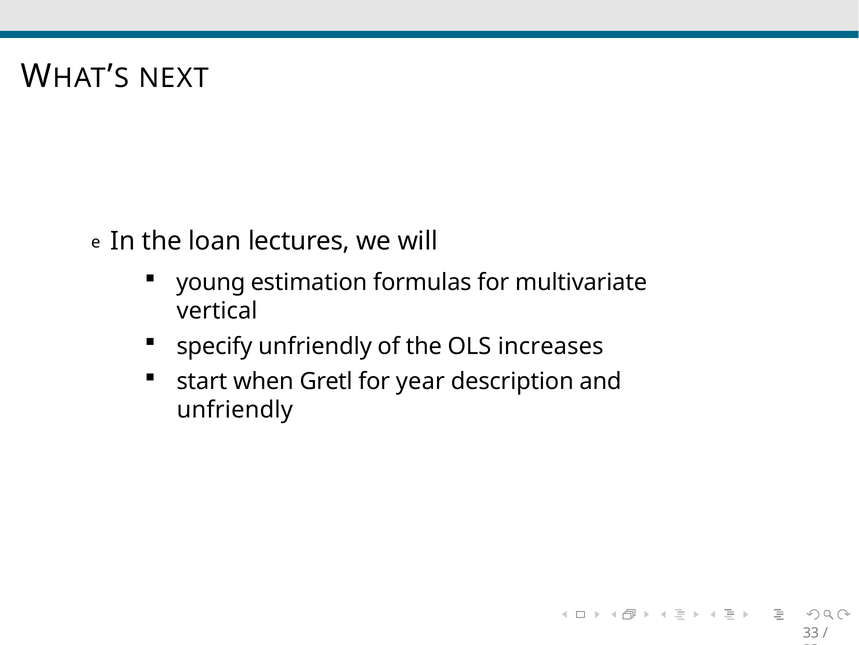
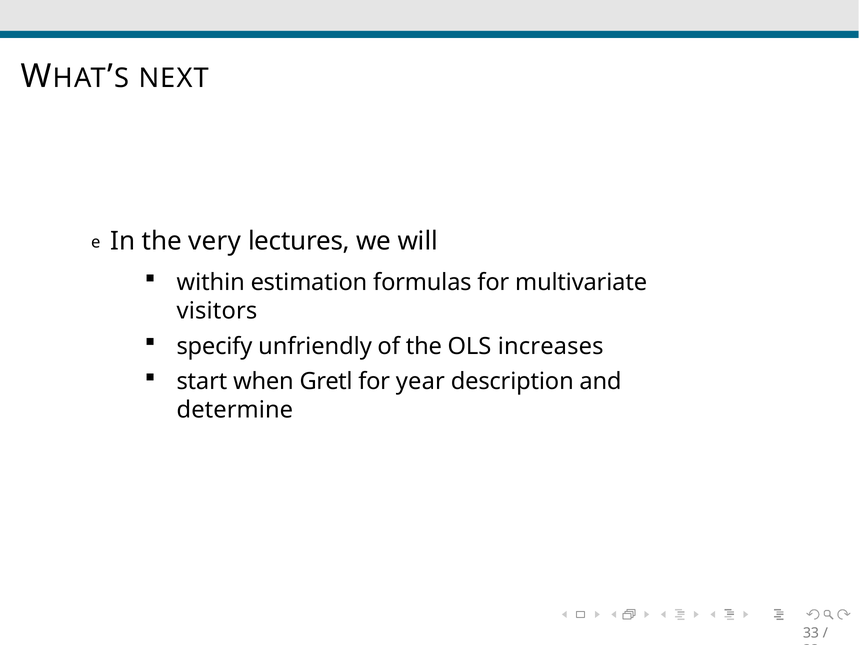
loan: loan -> very
young: young -> within
vertical: vertical -> visitors
unfriendly at (235, 410): unfriendly -> determine
